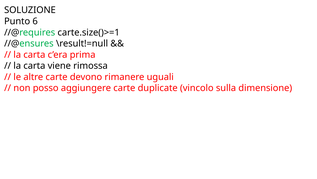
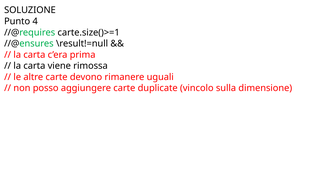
6: 6 -> 4
